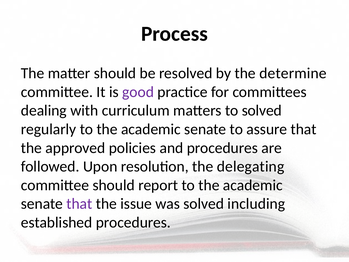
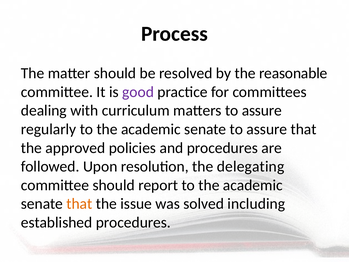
determine: determine -> reasonable
matters to solved: solved -> assure
that at (79, 204) colour: purple -> orange
